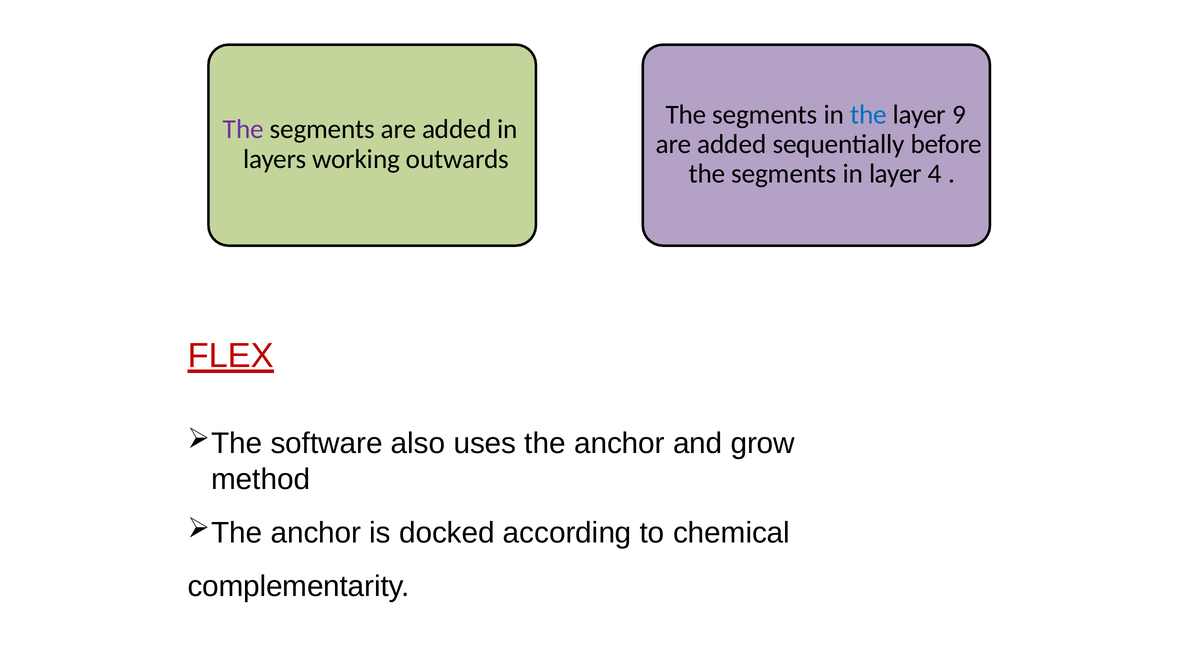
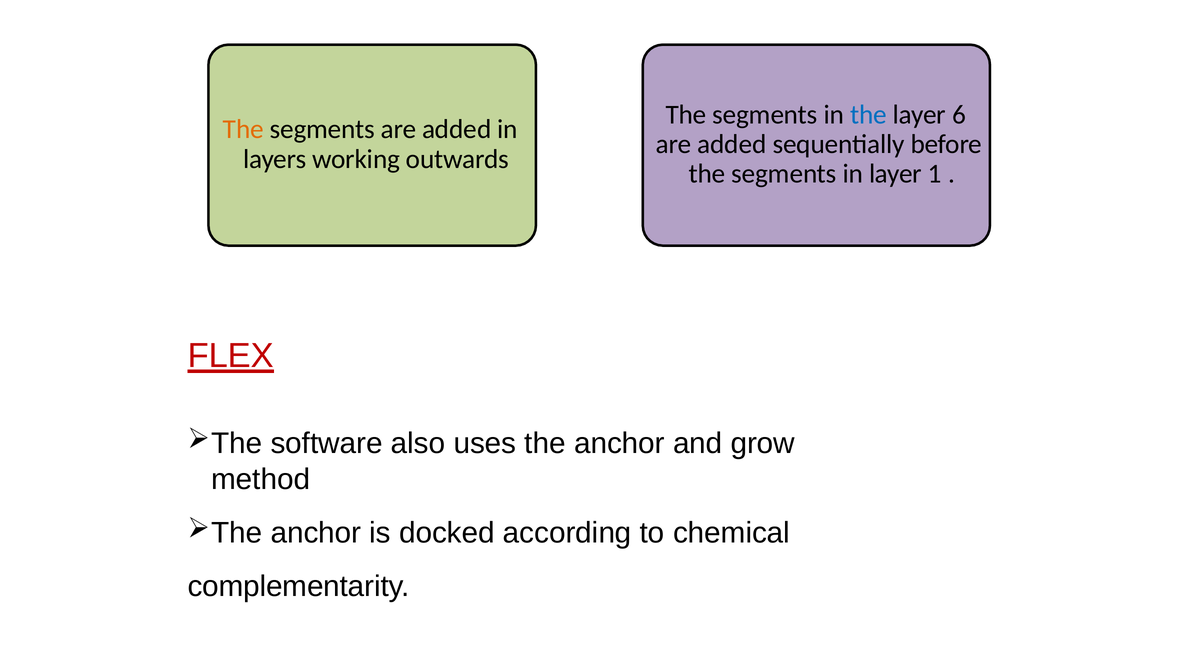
9: 9 -> 6
The at (243, 129) colour: purple -> orange
4: 4 -> 1
